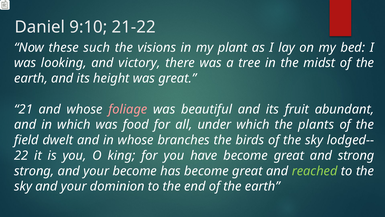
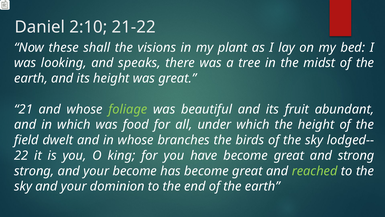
9:10: 9:10 -> 2:10
such: such -> shall
victory: victory -> speaks
foliage colour: pink -> light green
the plants: plants -> height
